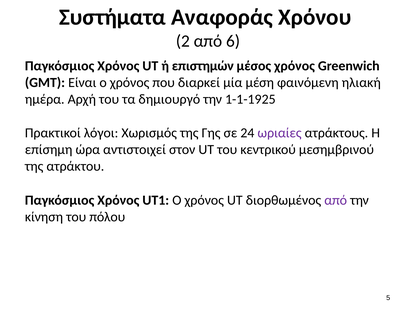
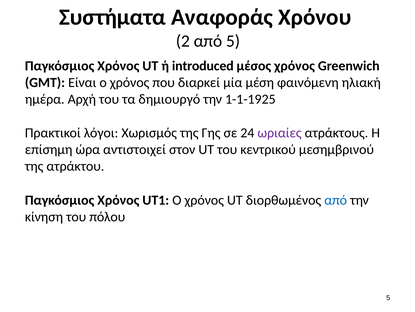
από 6: 6 -> 5
επιστημών: επιστημών -> introduced
από at (336, 200) colour: purple -> blue
